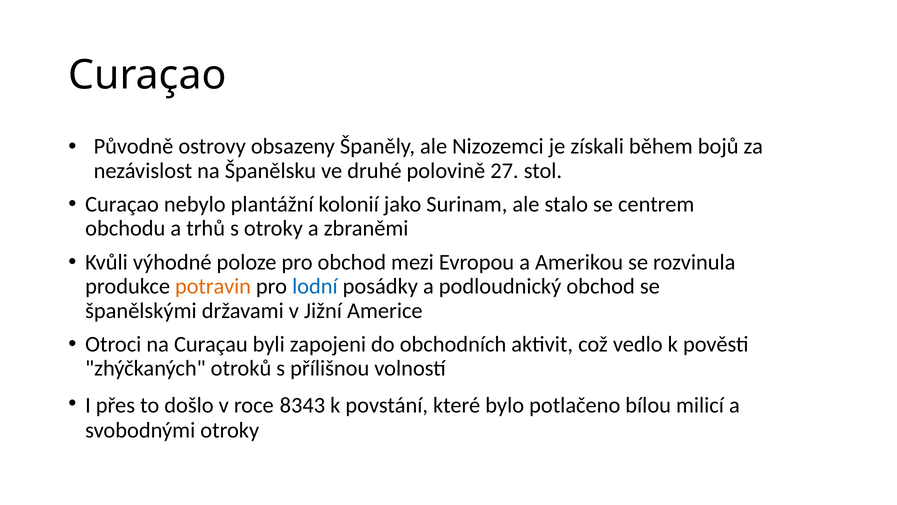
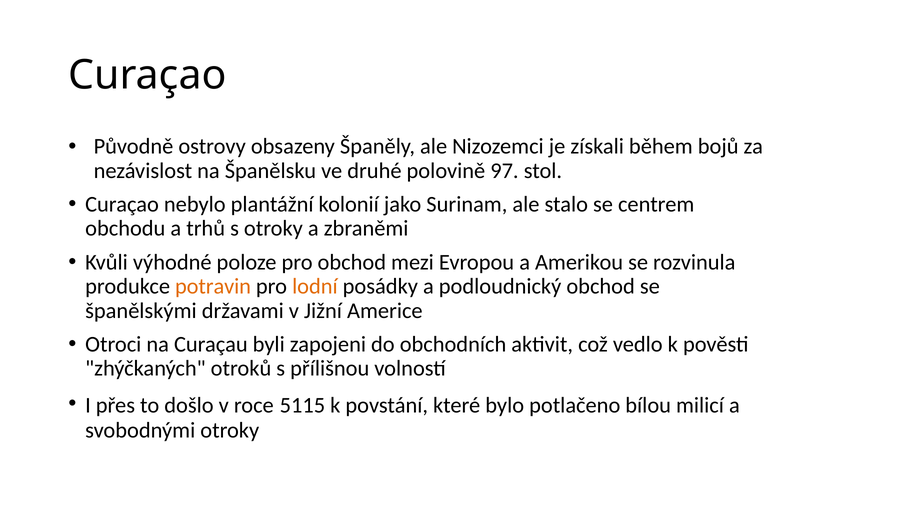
27: 27 -> 97
lodní colour: blue -> orange
8343: 8343 -> 5115
